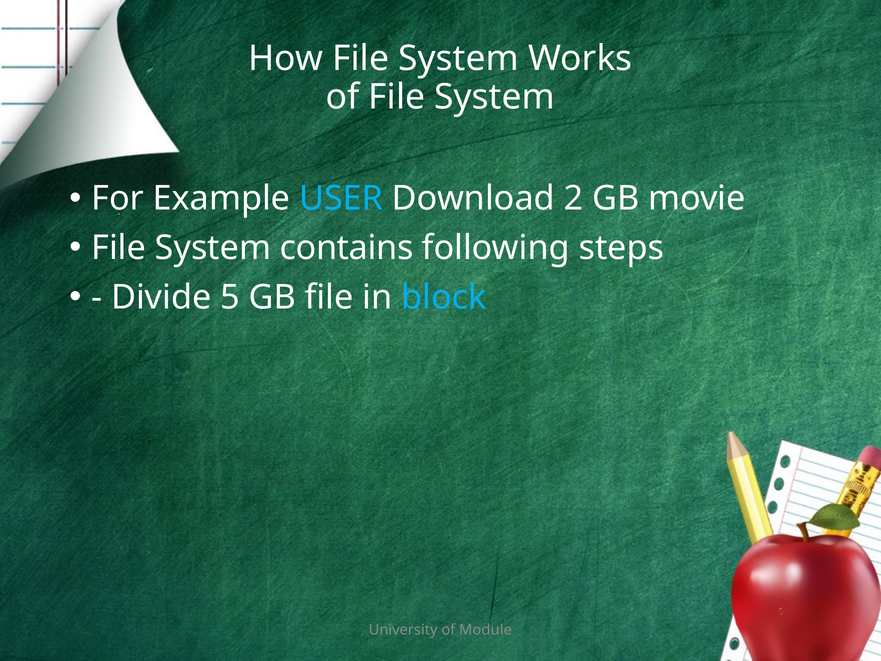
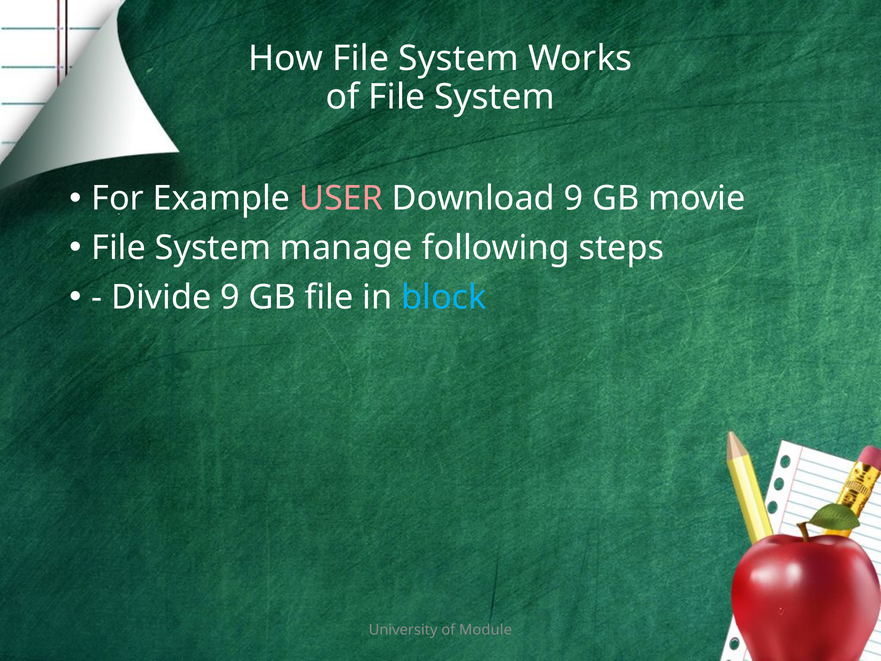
USER colour: light blue -> pink
Download 2: 2 -> 9
contains: contains -> manage
Divide 5: 5 -> 9
